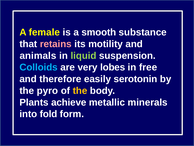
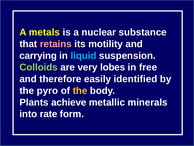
female: female -> metals
smooth: smooth -> nuclear
animals: animals -> carrying
liquid colour: light green -> light blue
Colloids colour: light blue -> light green
serotonin: serotonin -> identified
fold: fold -> rate
